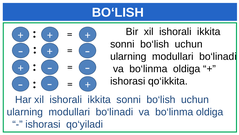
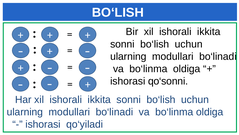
qo‘ikkita: qo‘ikkita -> qo‘sonni
